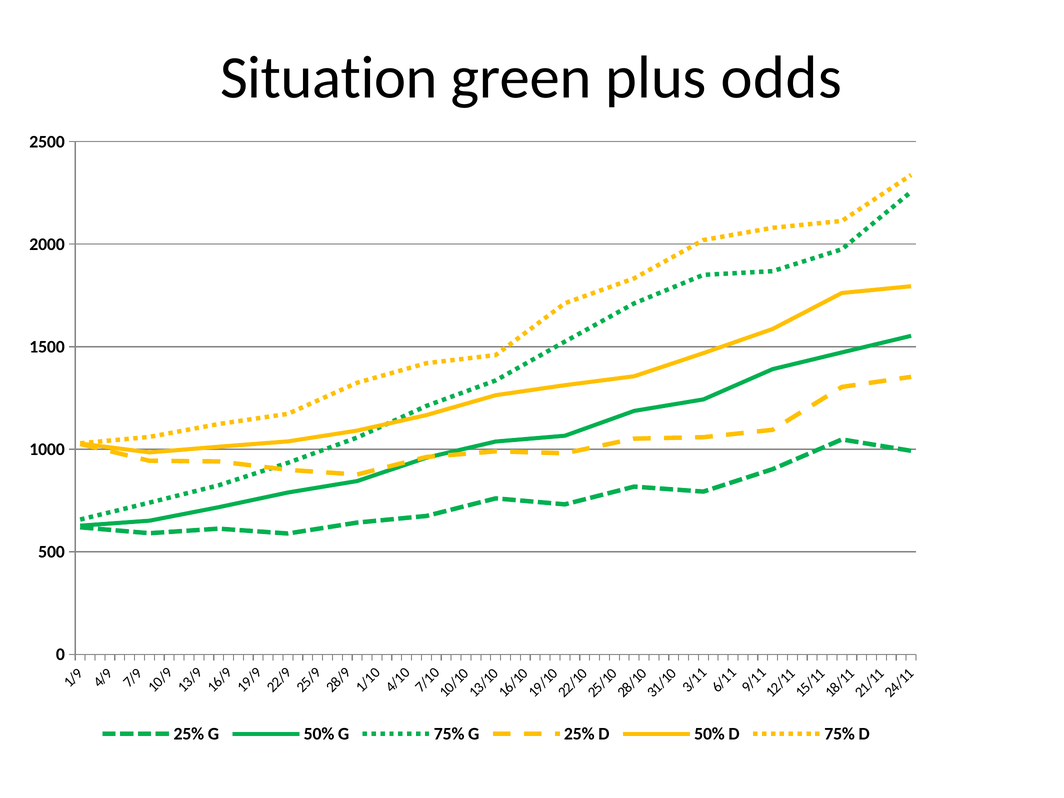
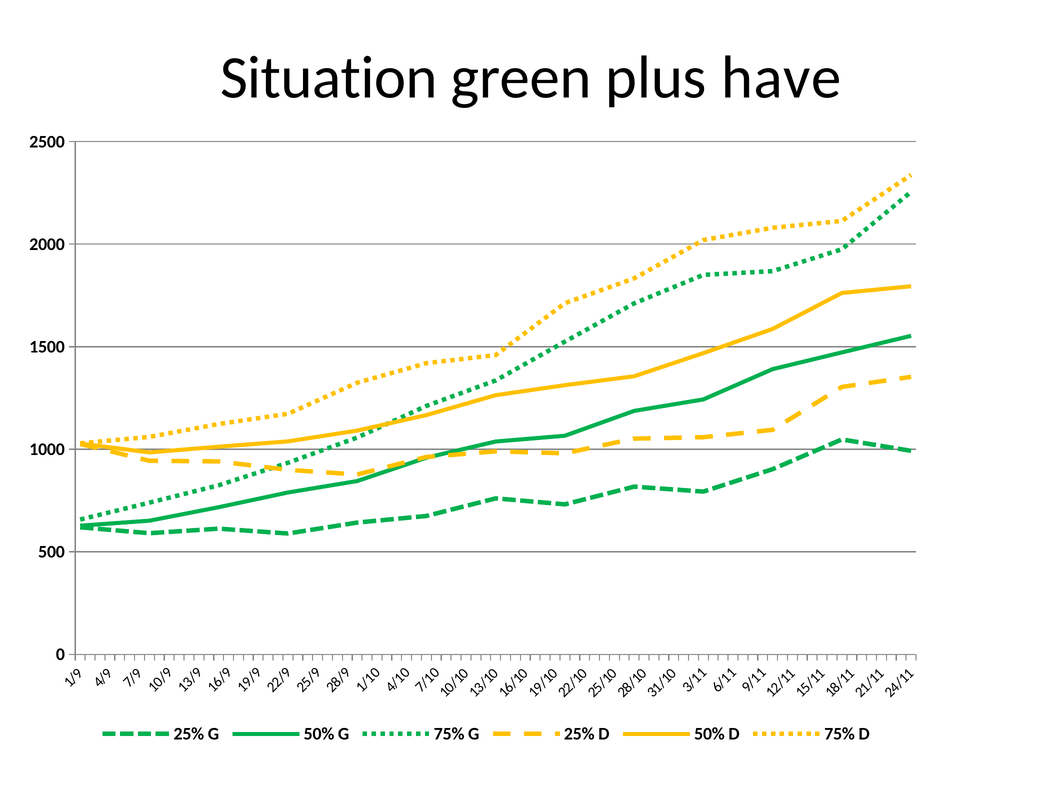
odds: odds -> have
